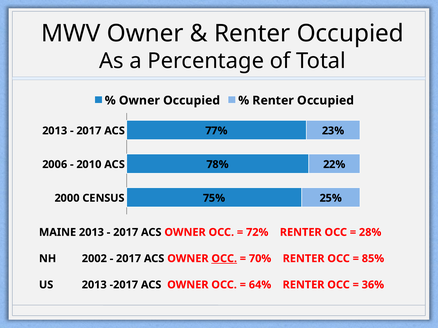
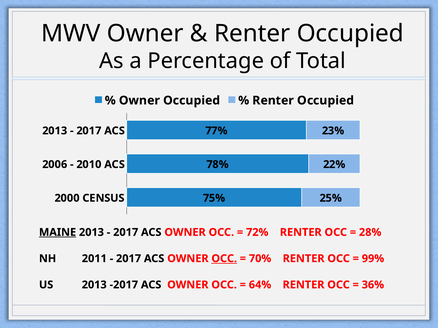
MAINE underline: none -> present
2002: 2002 -> 2011
85%: 85% -> 99%
